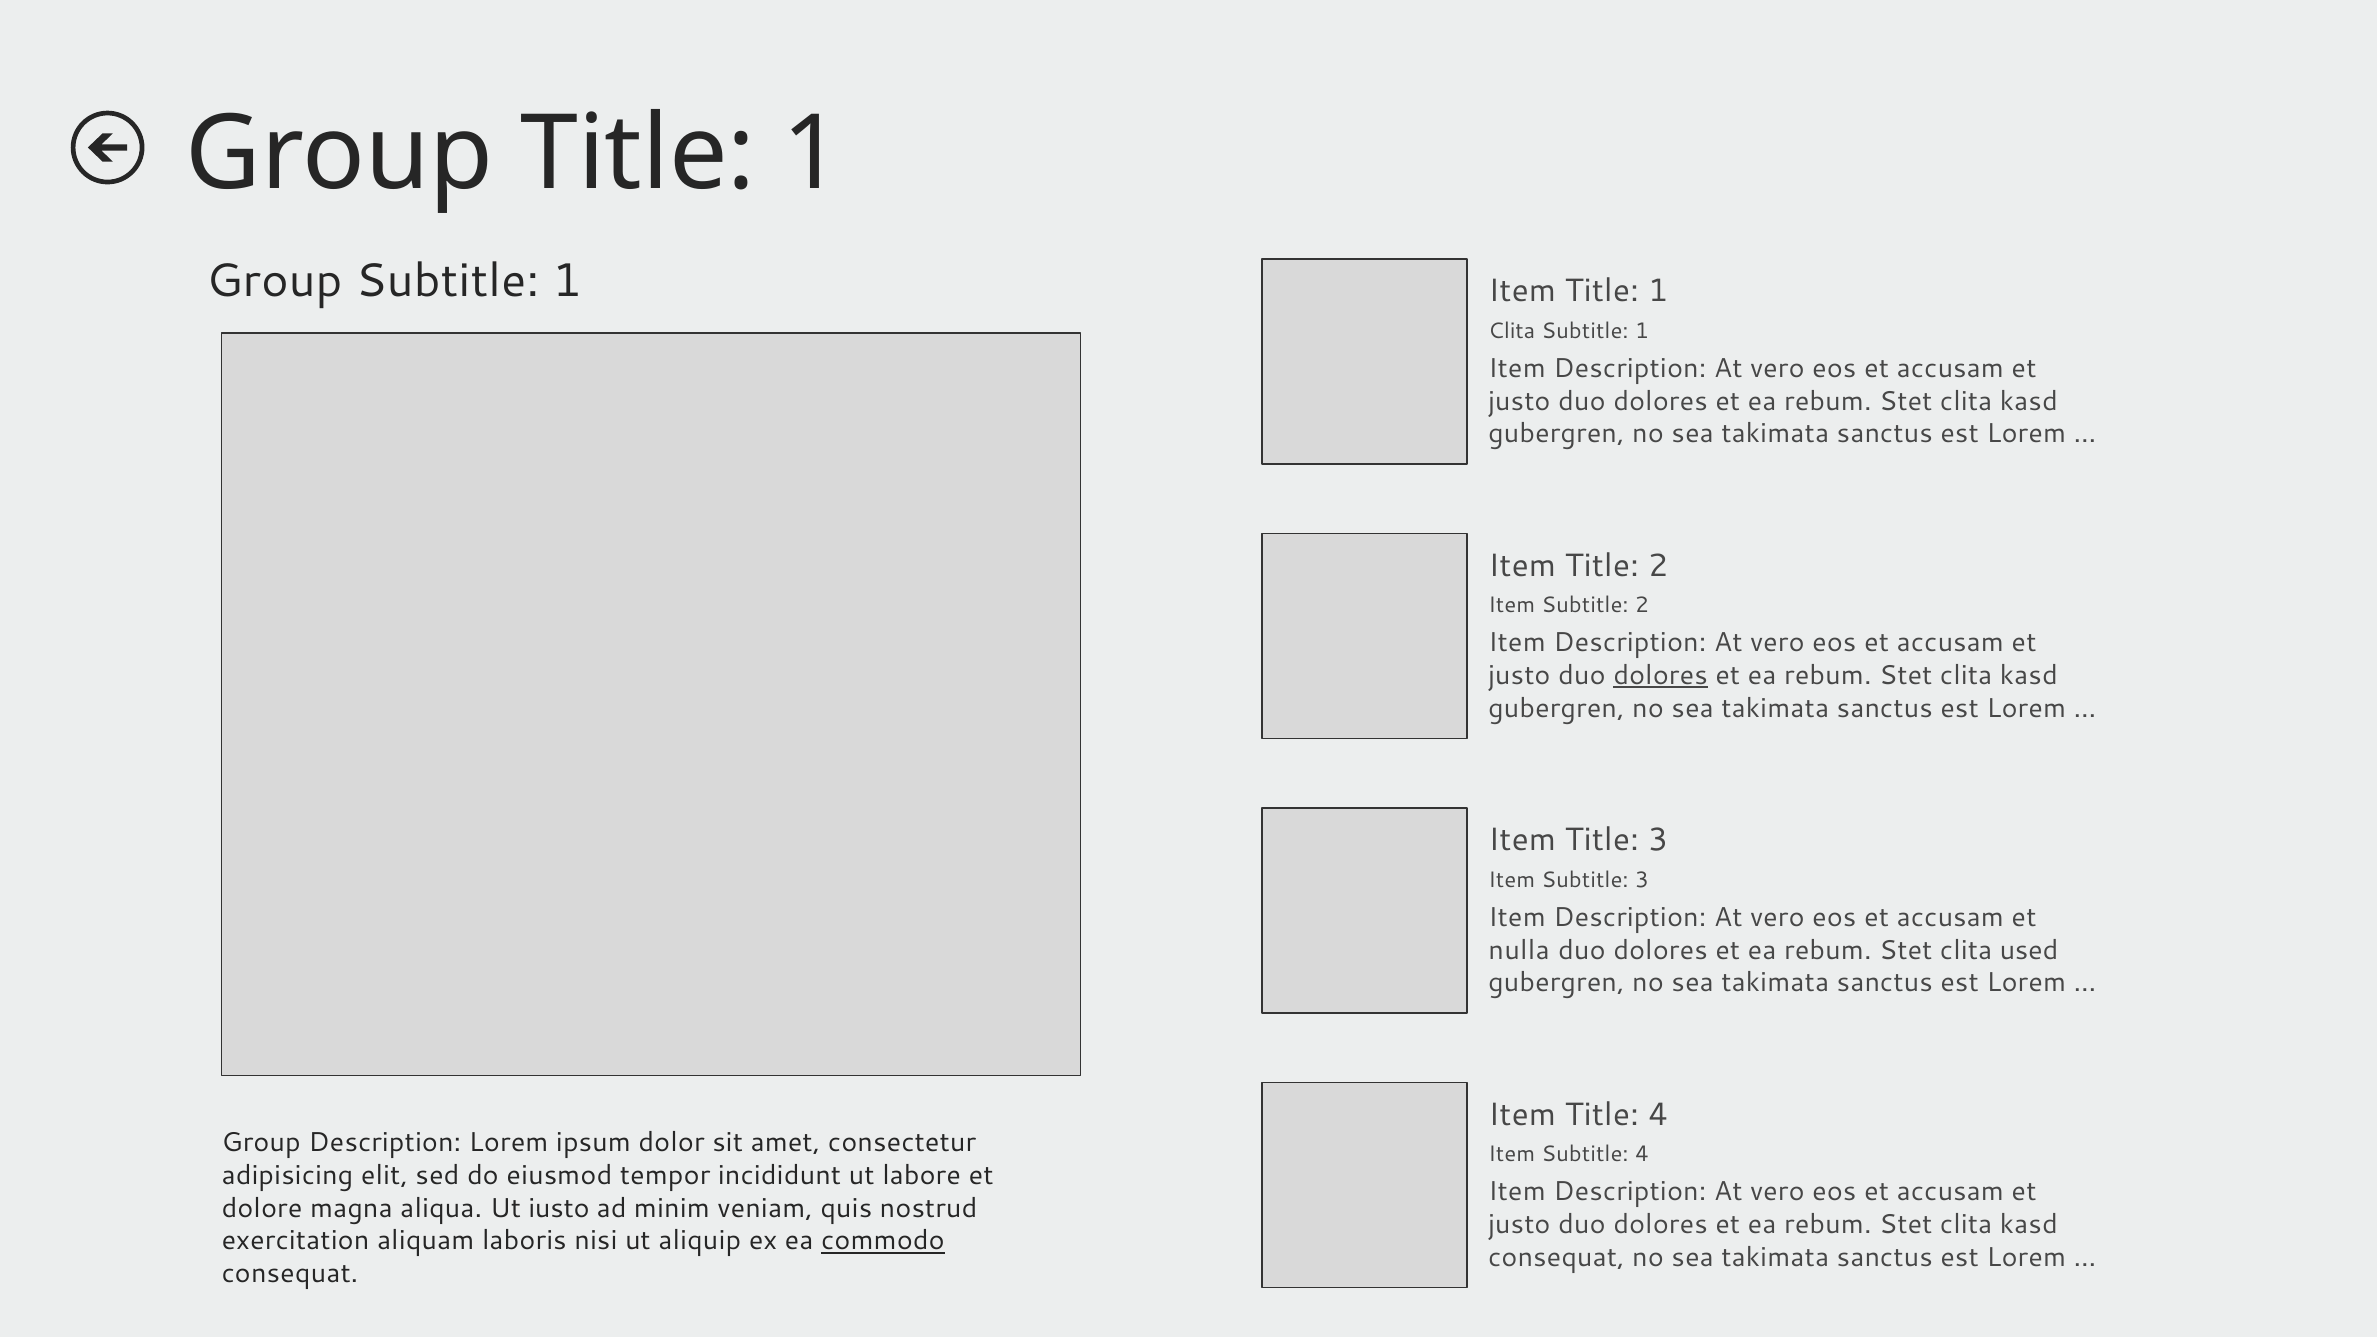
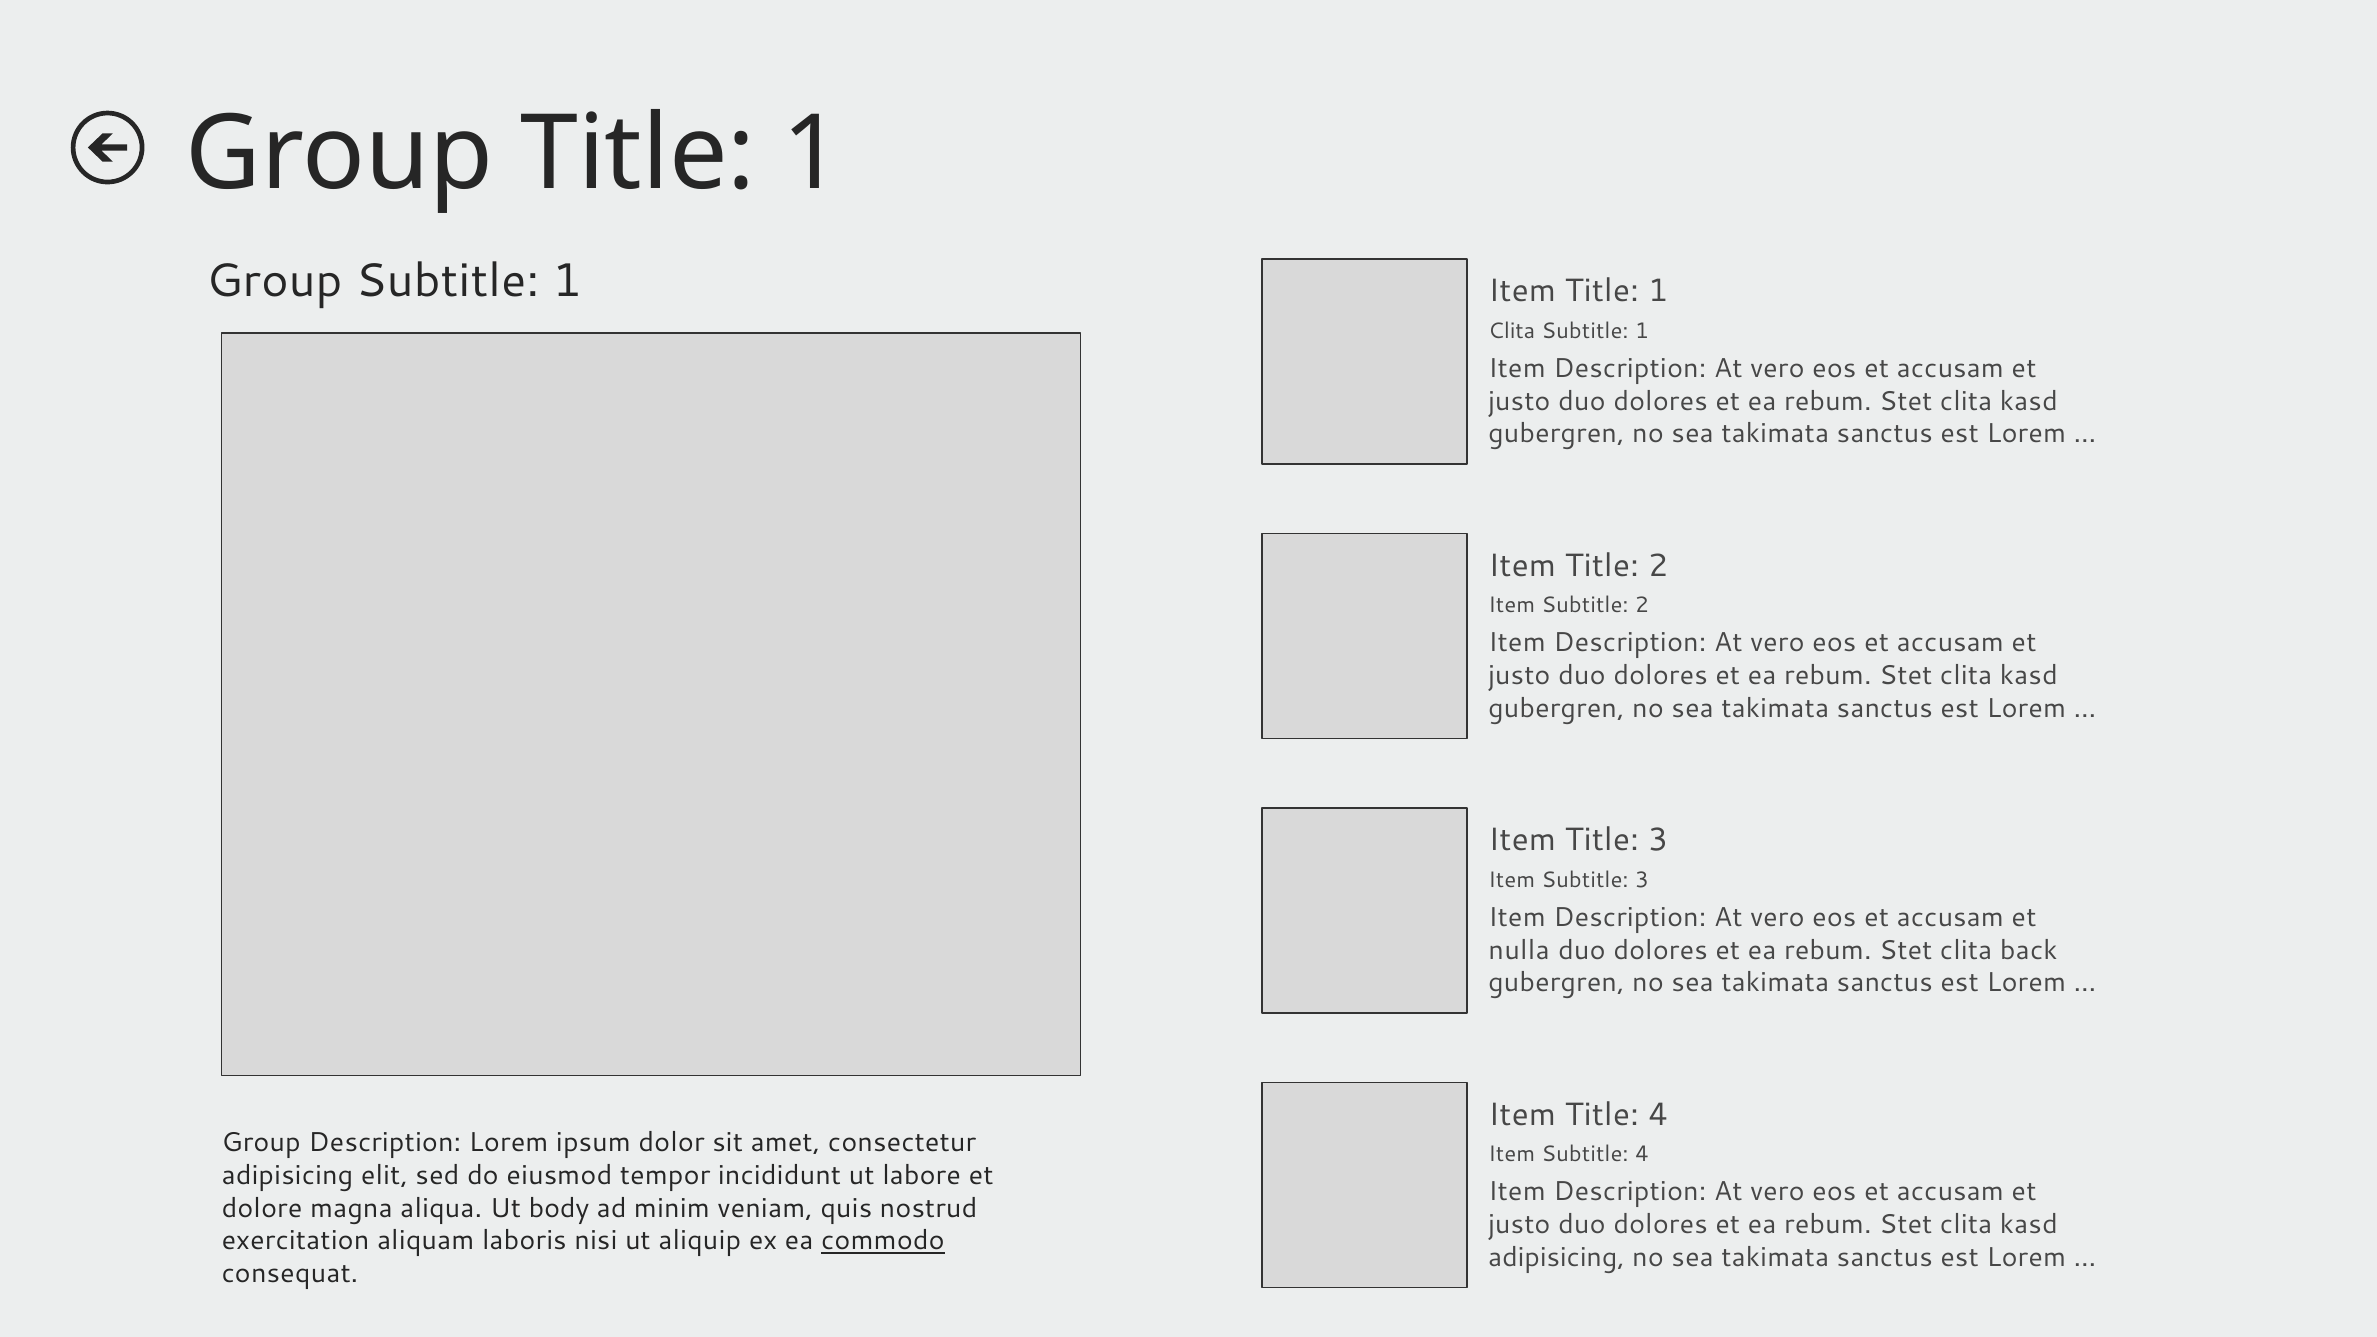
dolores at (1661, 676) underline: present -> none
used: used -> back
iusto: iusto -> body
consequat at (1556, 1257): consequat -> adipisicing
